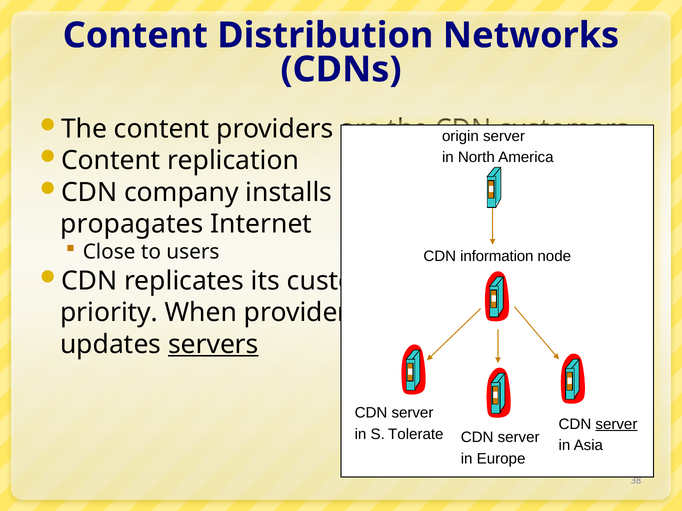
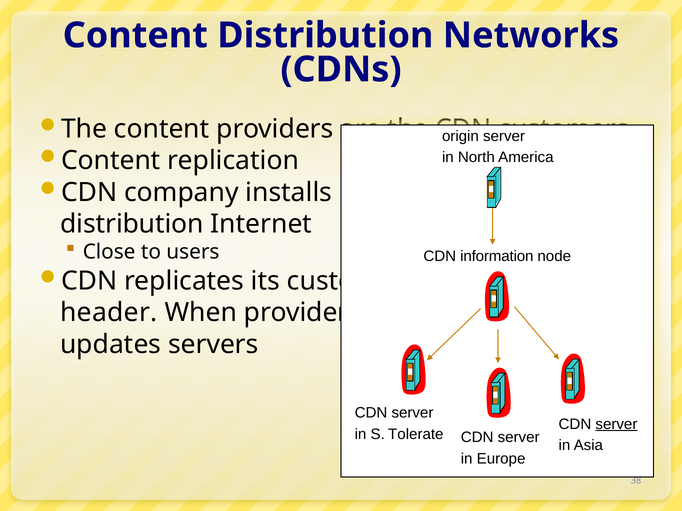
propagates at (132, 224): propagates -> distribution
priority: priority -> header
servers at (213, 345) underline: present -> none
